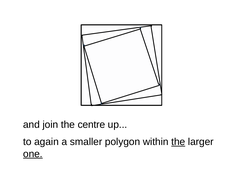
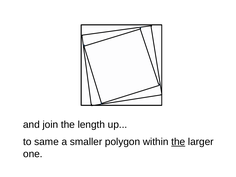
centre: centre -> length
again: again -> same
one underline: present -> none
